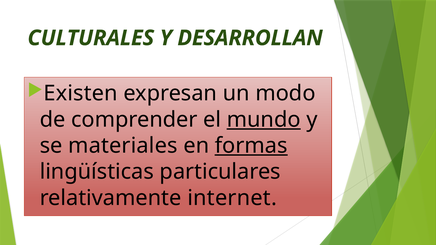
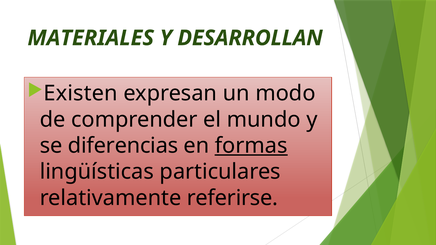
CULTURALES: CULTURALES -> MATERIALES
mundo underline: present -> none
materiales: materiales -> diferencias
internet: internet -> referirse
